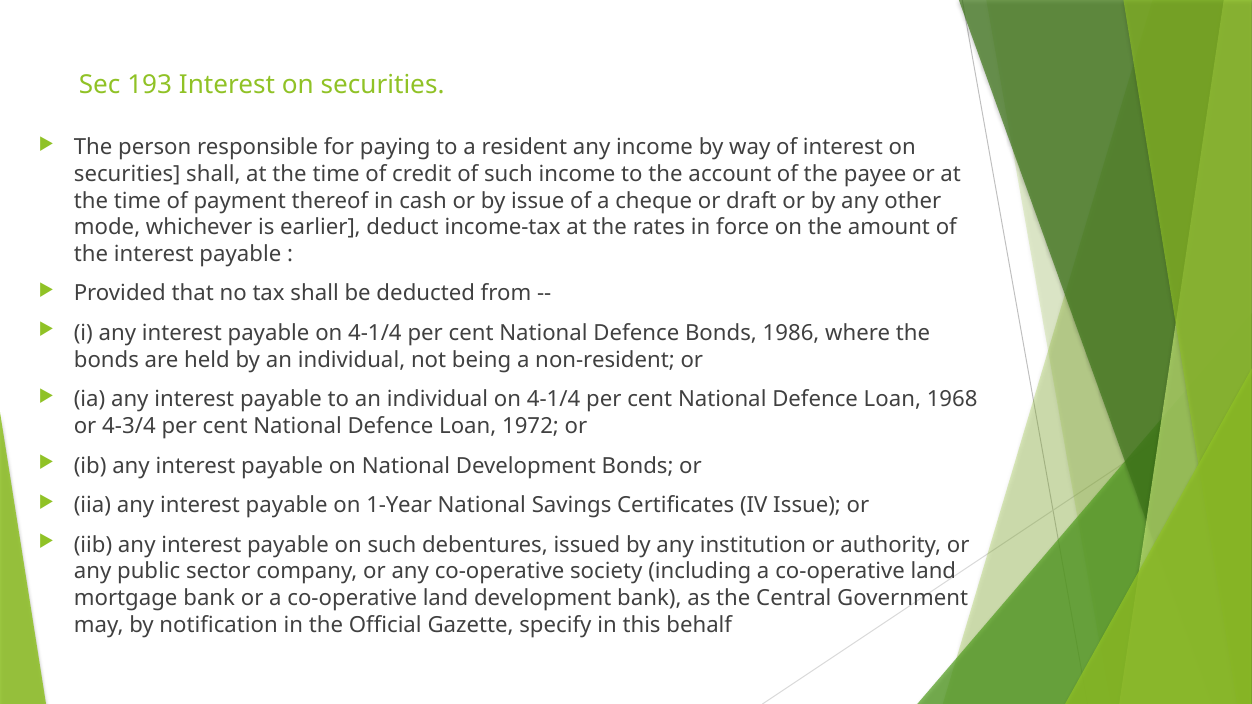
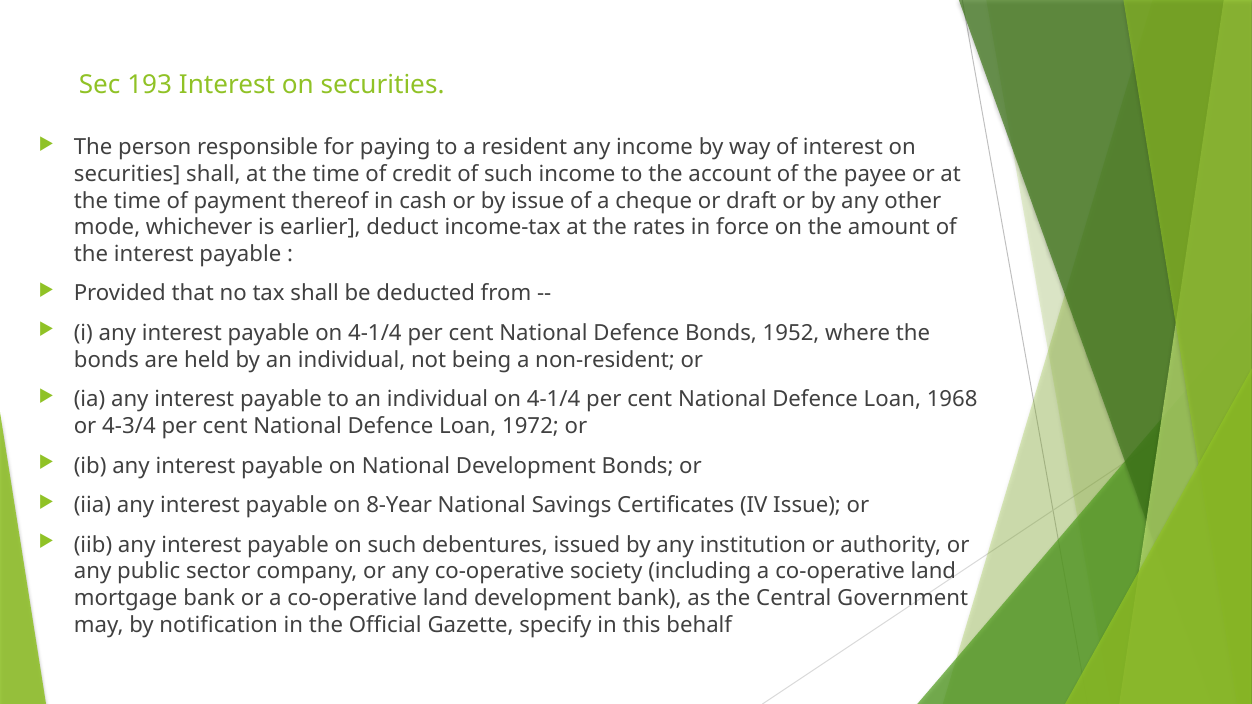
1986: 1986 -> 1952
1-Year: 1-Year -> 8-Year
